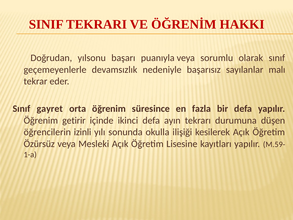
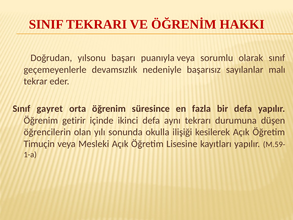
ayın: ayın -> aynı
izinli: izinli -> olan
Özürsüz: Özürsüz -> Timuçin
